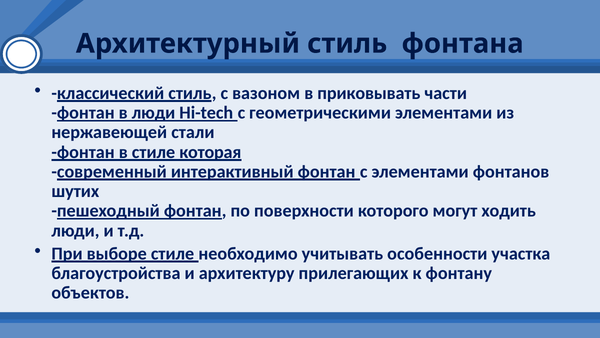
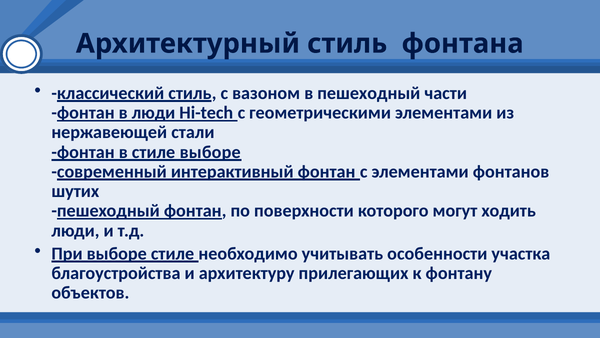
в приковывать: приковывать -> пешеходный
стиле которая: которая -> выборе
